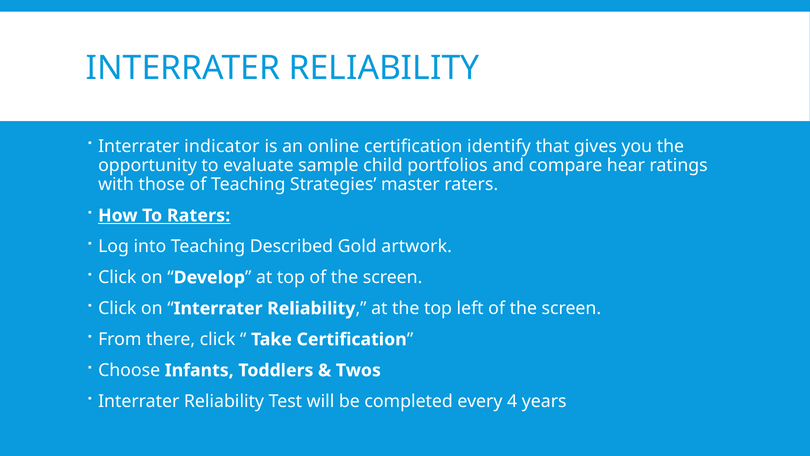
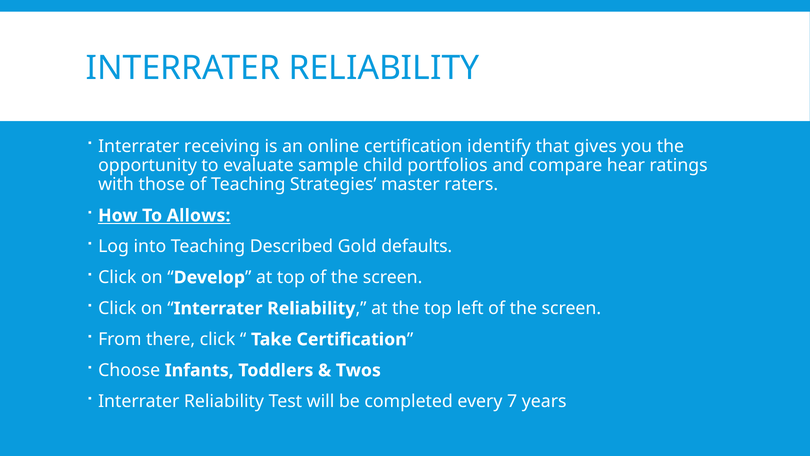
indicator: indicator -> receiving
To Raters: Raters -> Allows
artwork: artwork -> defaults
4: 4 -> 7
